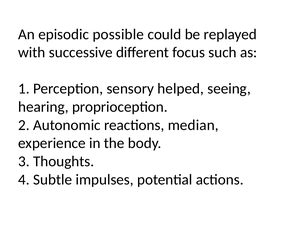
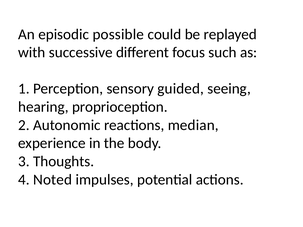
helped: helped -> guided
Subtle: Subtle -> Noted
